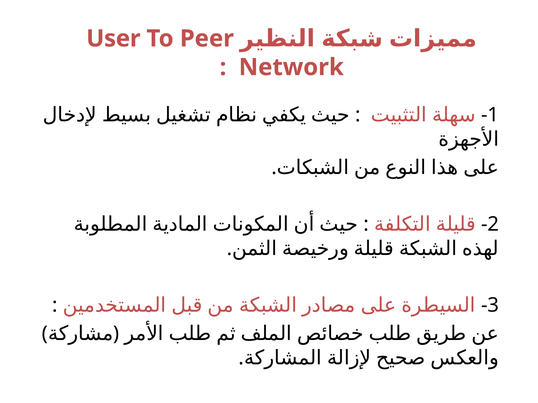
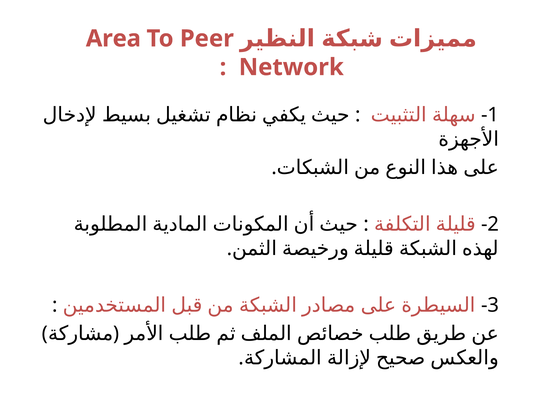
User: User -> Area
